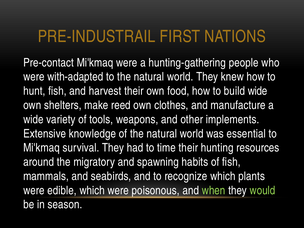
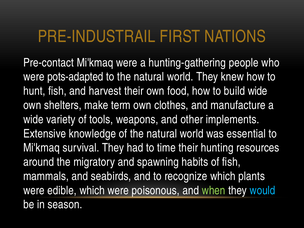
with-adapted: with-adapted -> pots-adapted
reed: reed -> term
would colour: light green -> light blue
